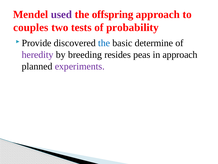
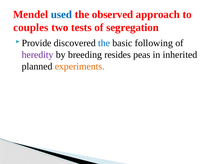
used colour: purple -> blue
offspring: offspring -> observed
probability: probability -> segregation
determine: determine -> following
in approach: approach -> inherited
experiments colour: purple -> orange
